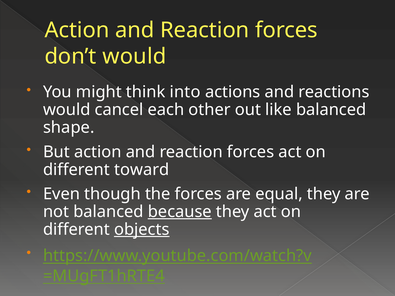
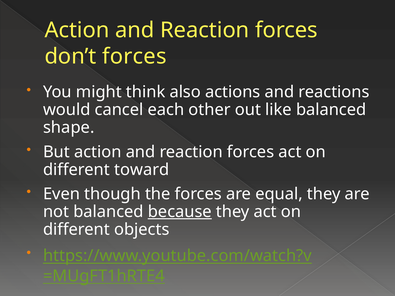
don’t would: would -> forces
into: into -> also
objects underline: present -> none
